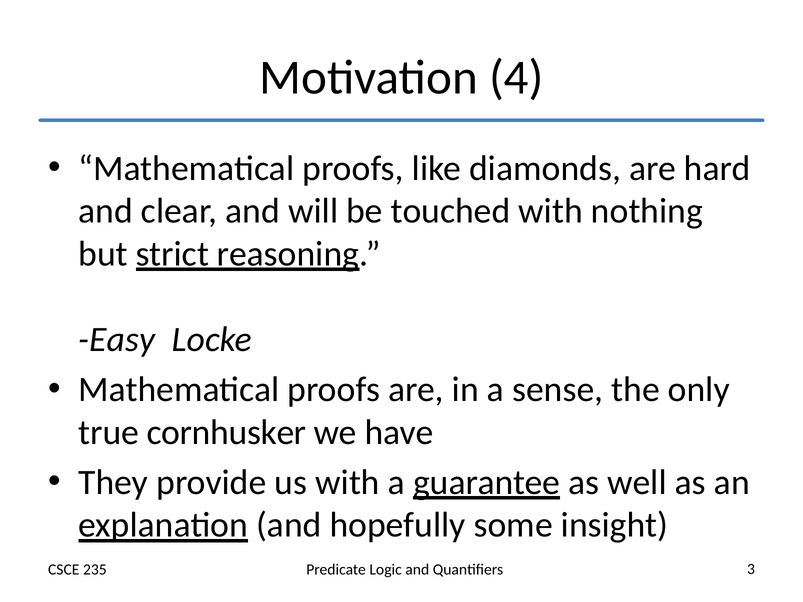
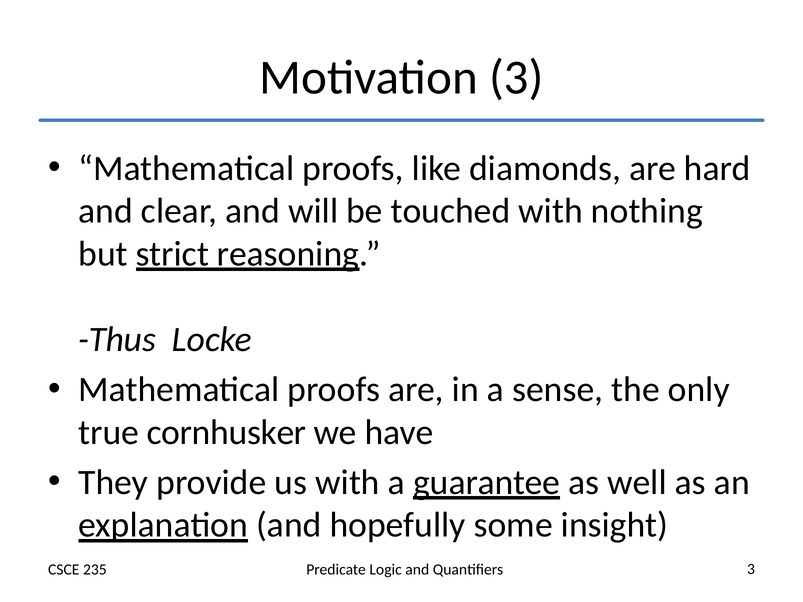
Motivation 4: 4 -> 3
Easy: Easy -> Thus
